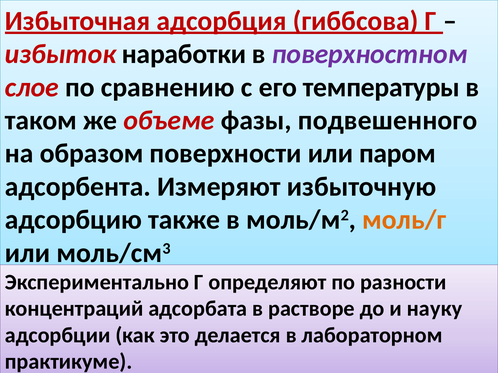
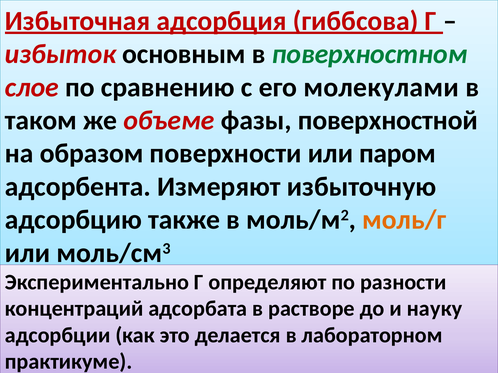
наработки: наработки -> основным
поверхностном colour: purple -> green
температуры: температуры -> молекулами
подвешенного: подвешенного -> поверхностной
